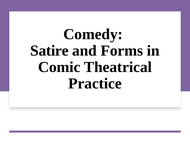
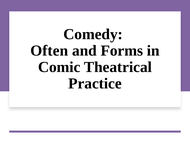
Satire: Satire -> Often
